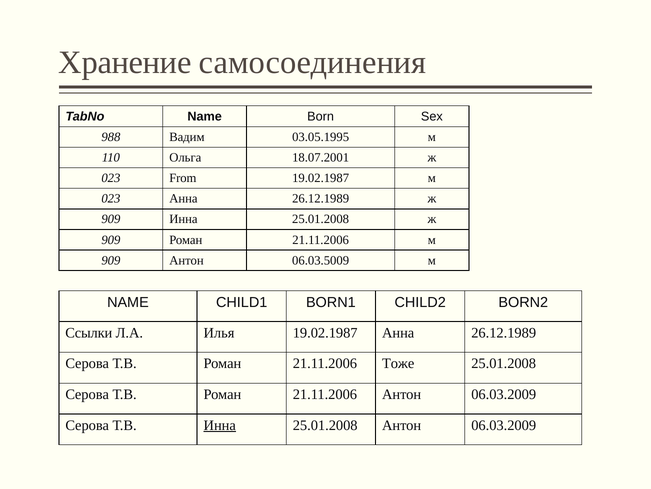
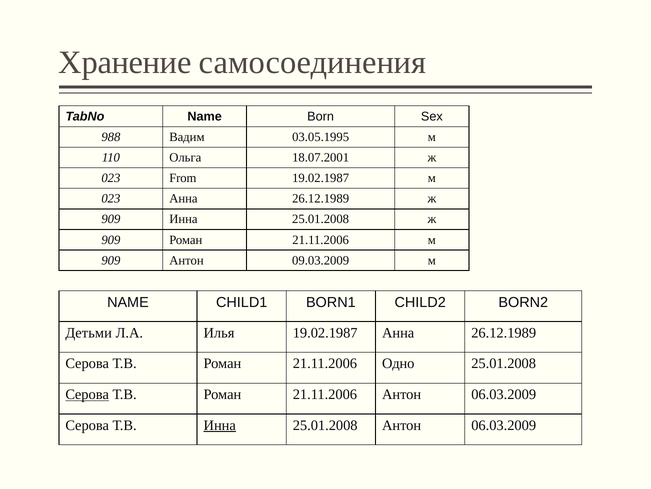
06.03.5009: 06.03.5009 -> 09.03.2009
Ссылки: Ссылки -> Детьми
Тоже: Тоже -> Одно
Серова at (87, 394) underline: none -> present
